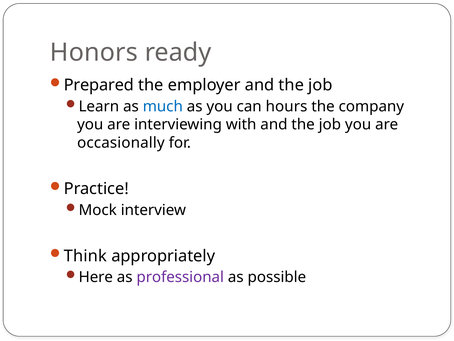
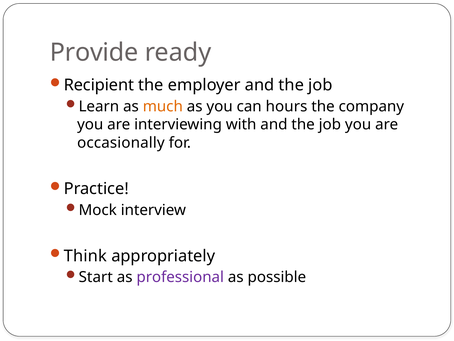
Honors: Honors -> Provide
Prepared: Prepared -> Recipient
much colour: blue -> orange
Here: Here -> Start
